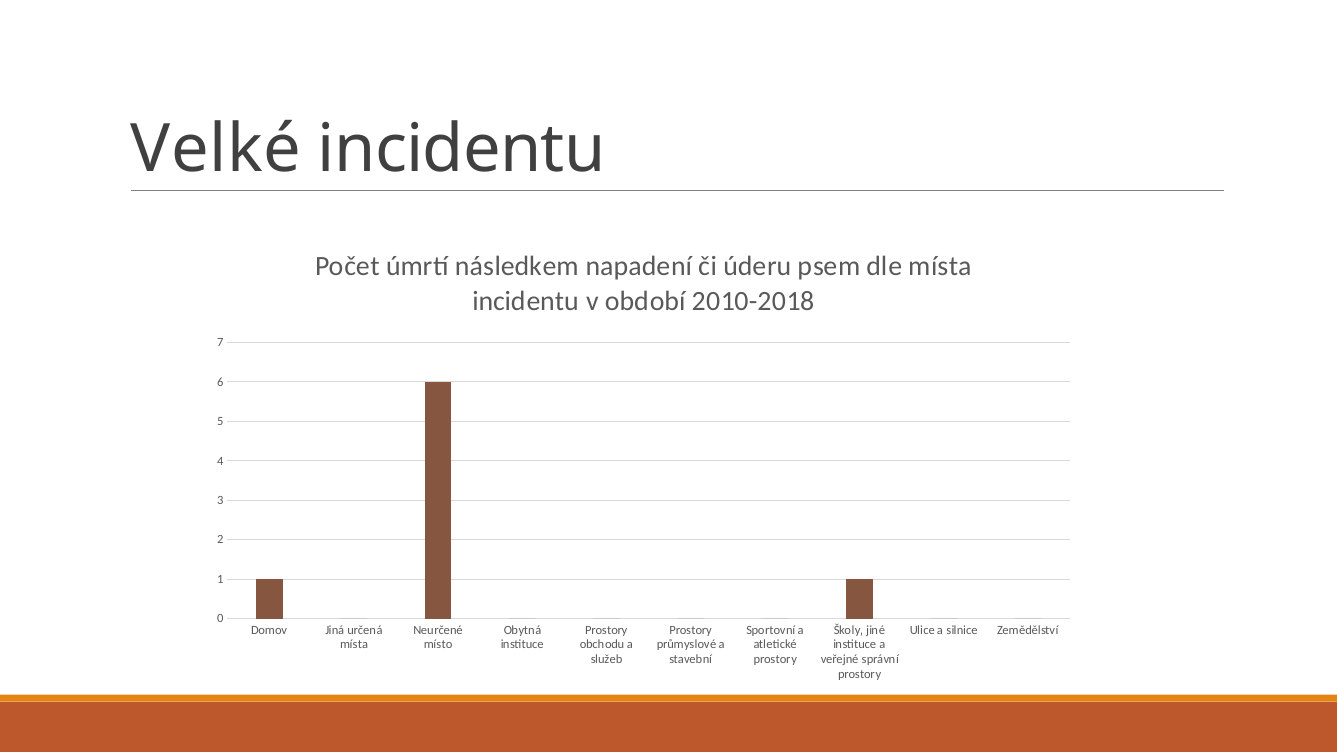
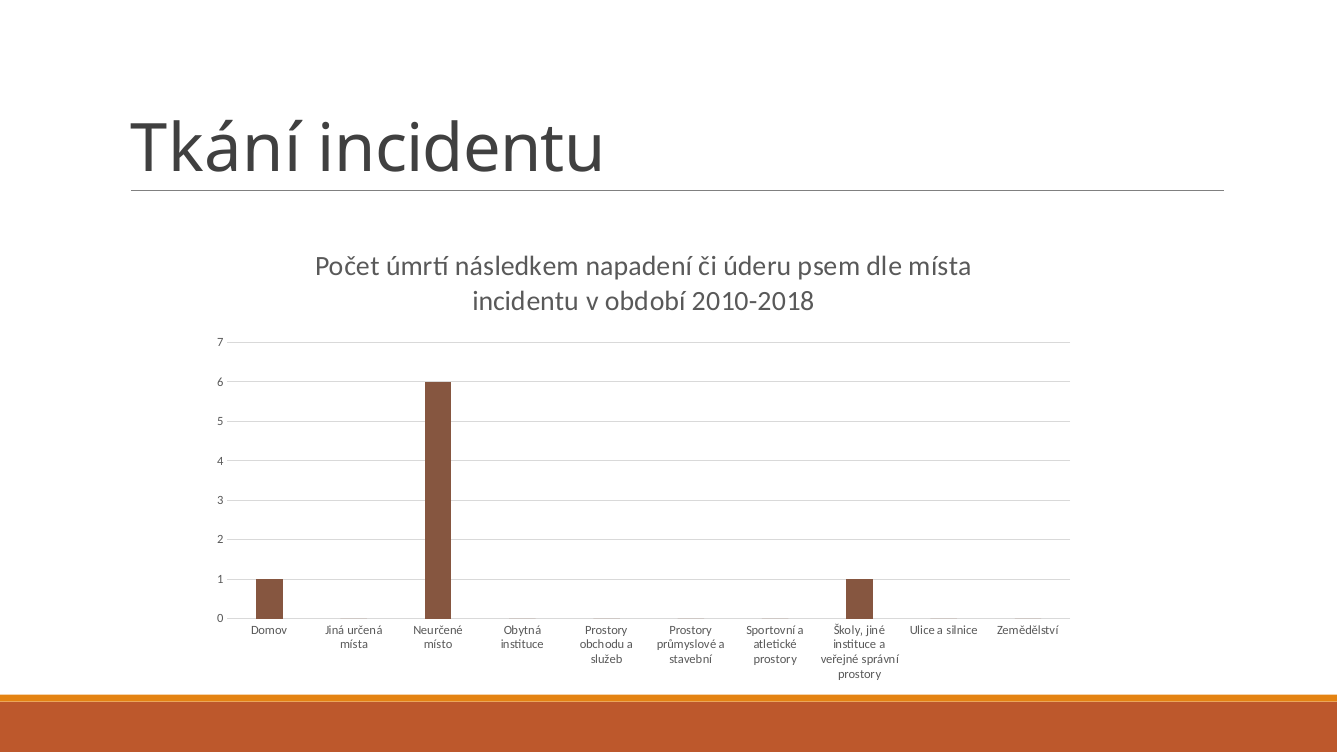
Velké: Velké -> Tkání
